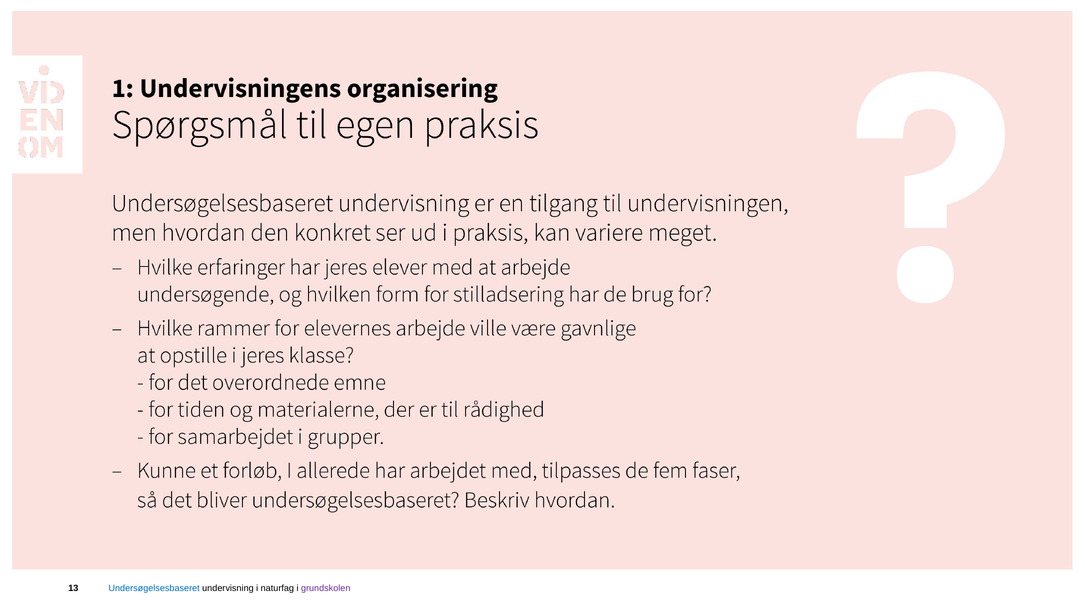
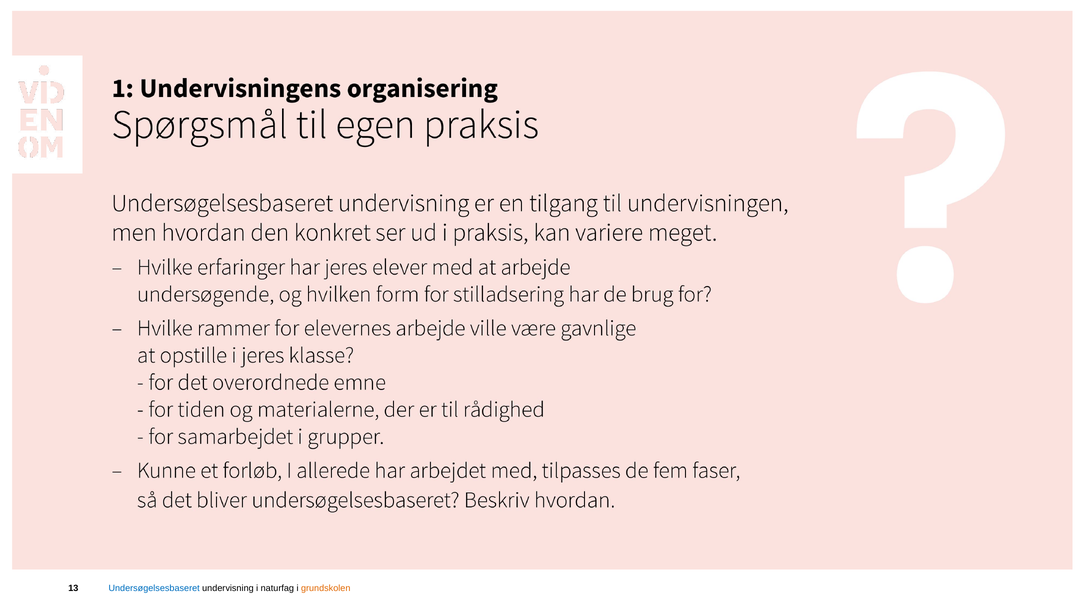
grundskolen colour: purple -> orange
